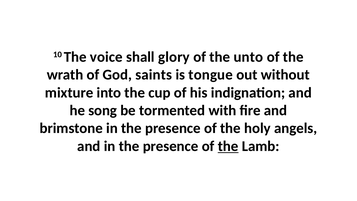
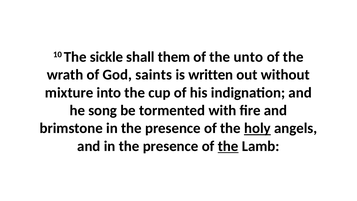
voice: voice -> sickle
glory: glory -> them
tongue: tongue -> written
holy underline: none -> present
